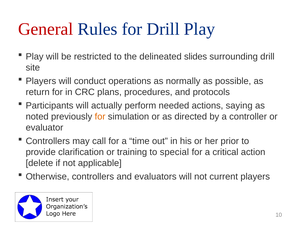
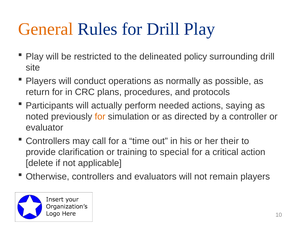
General colour: red -> orange
slides: slides -> policy
prior: prior -> their
current: current -> remain
